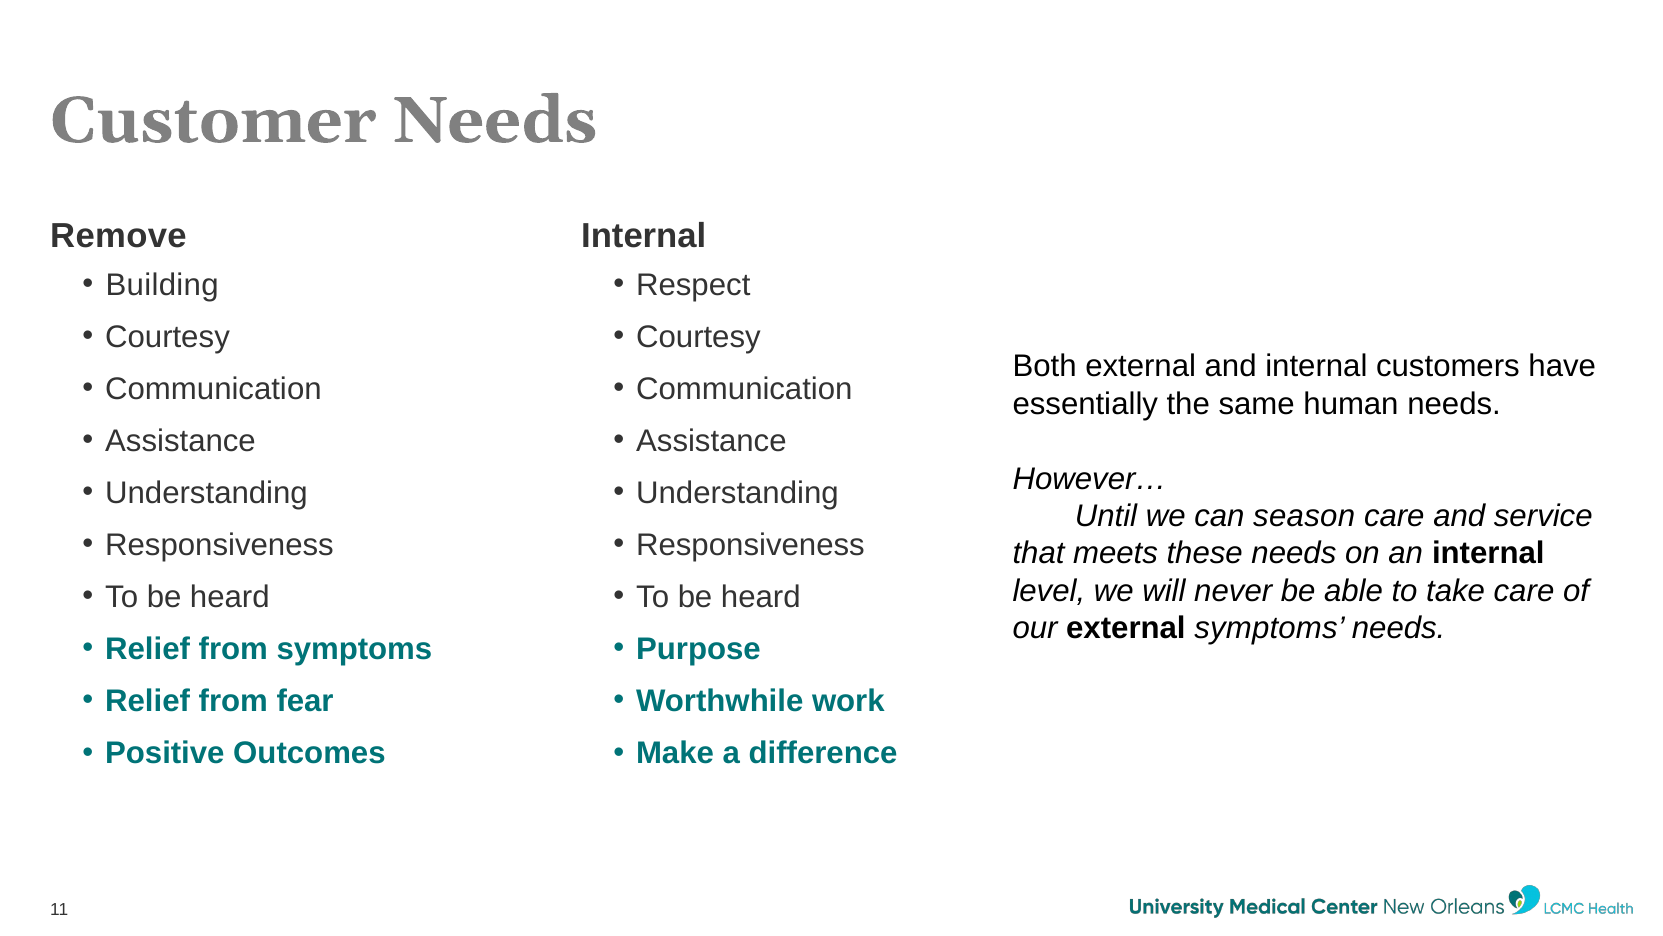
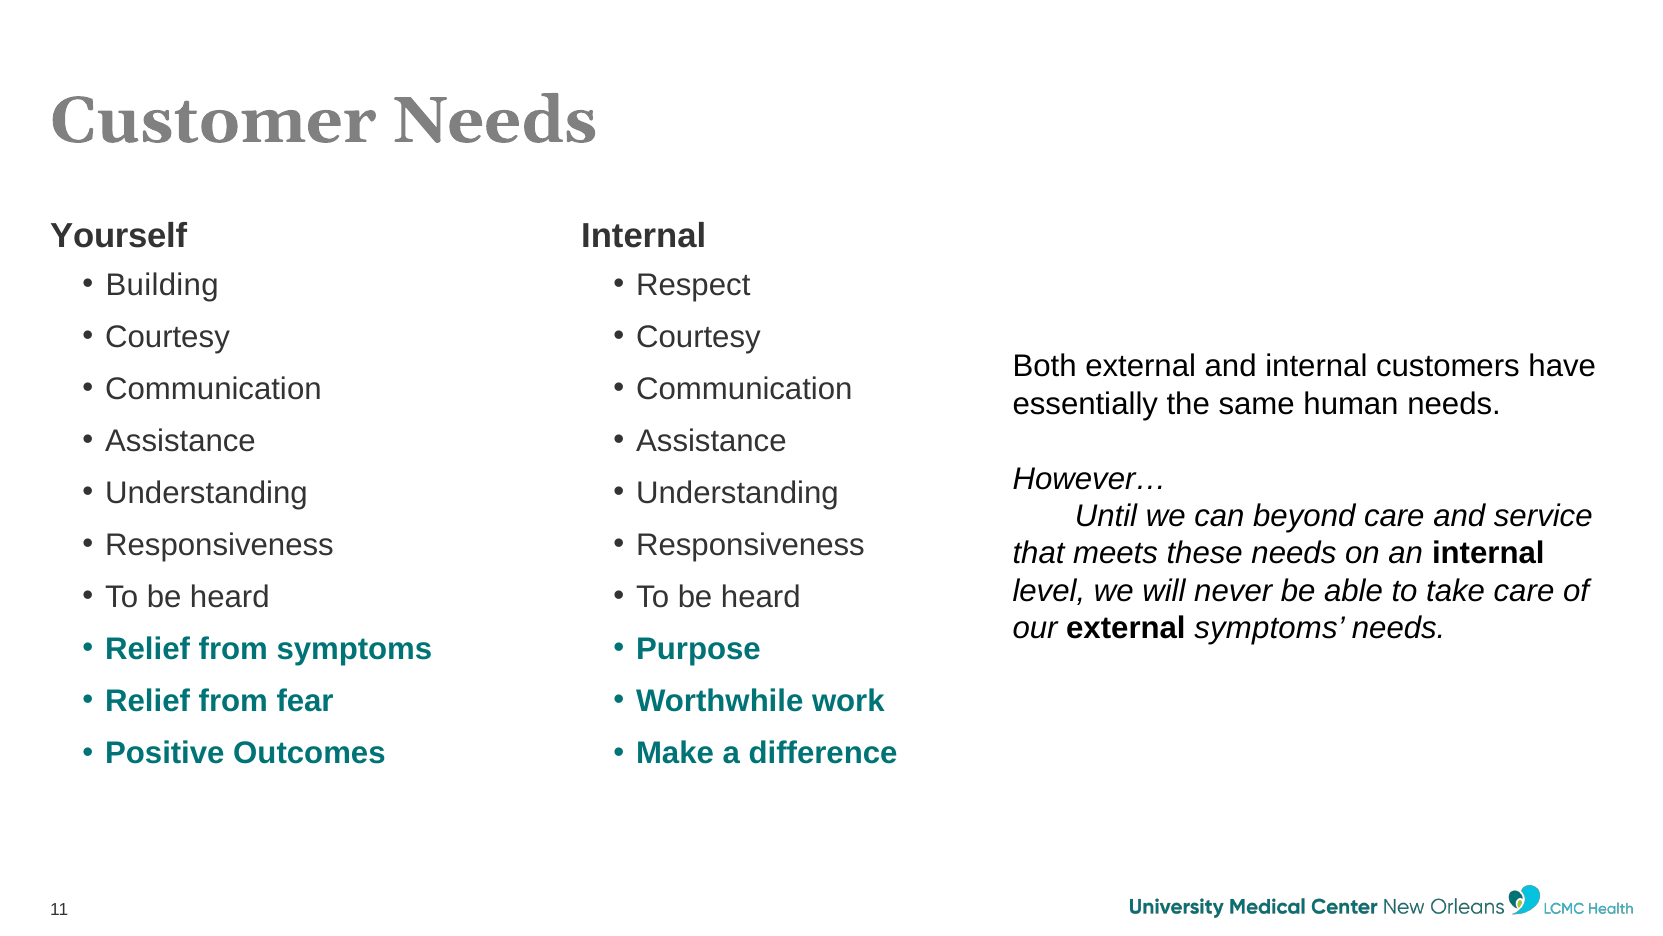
Remove: Remove -> Yourself
season: season -> beyond
